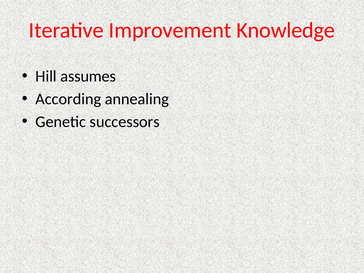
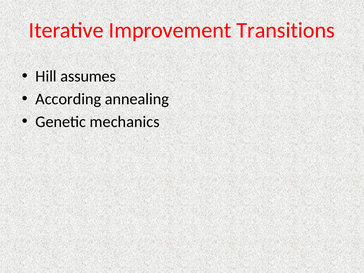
Knowledge: Knowledge -> Transitions
successors: successors -> mechanics
